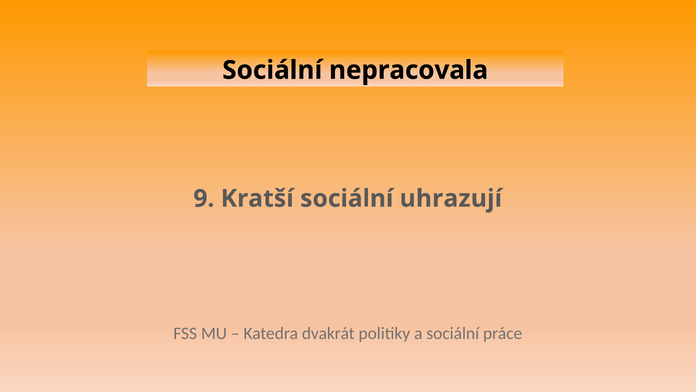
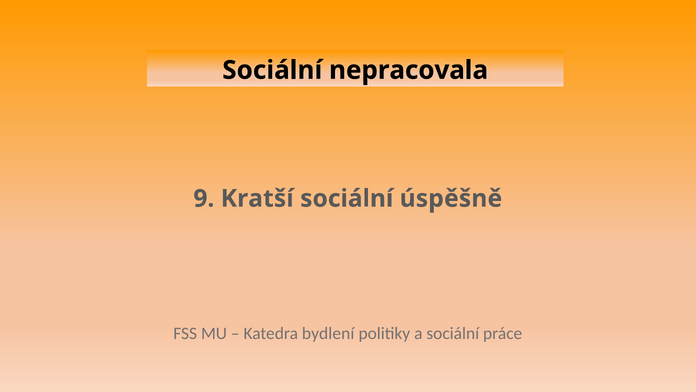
uhrazují: uhrazují -> úspěšně
dvakrát: dvakrát -> bydlení
